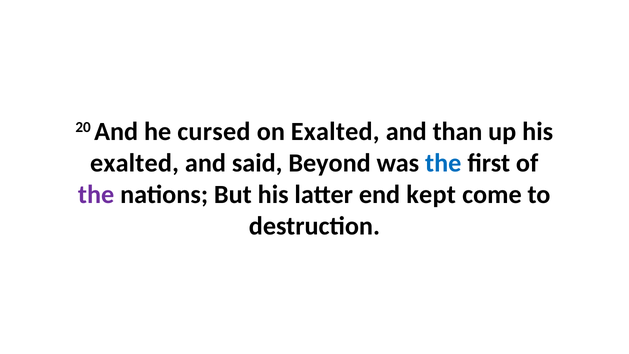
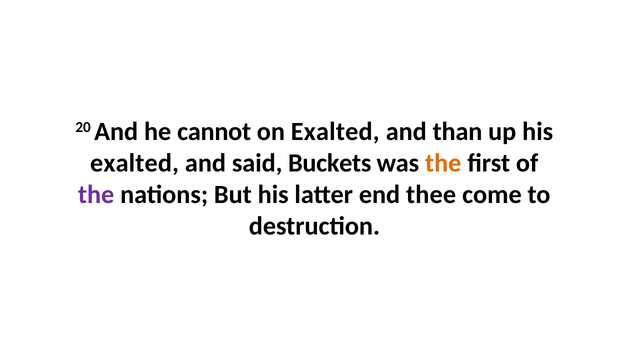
cursed: cursed -> cannot
Beyond: Beyond -> Buckets
the at (443, 163) colour: blue -> orange
kept: kept -> thee
